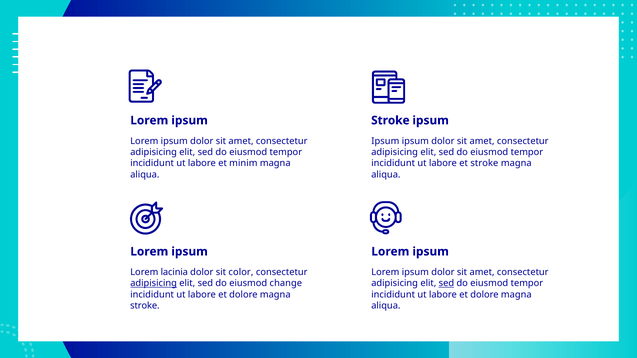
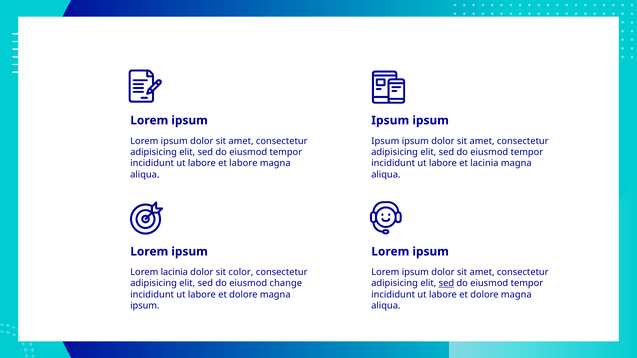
Stroke at (390, 120): Stroke -> Ipsum
et minim: minim -> labore
et stroke: stroke -> lacinia
adipisicing at (154, 284) underline: present -> none
stroke at (145, 306): stroke -> ipsum
